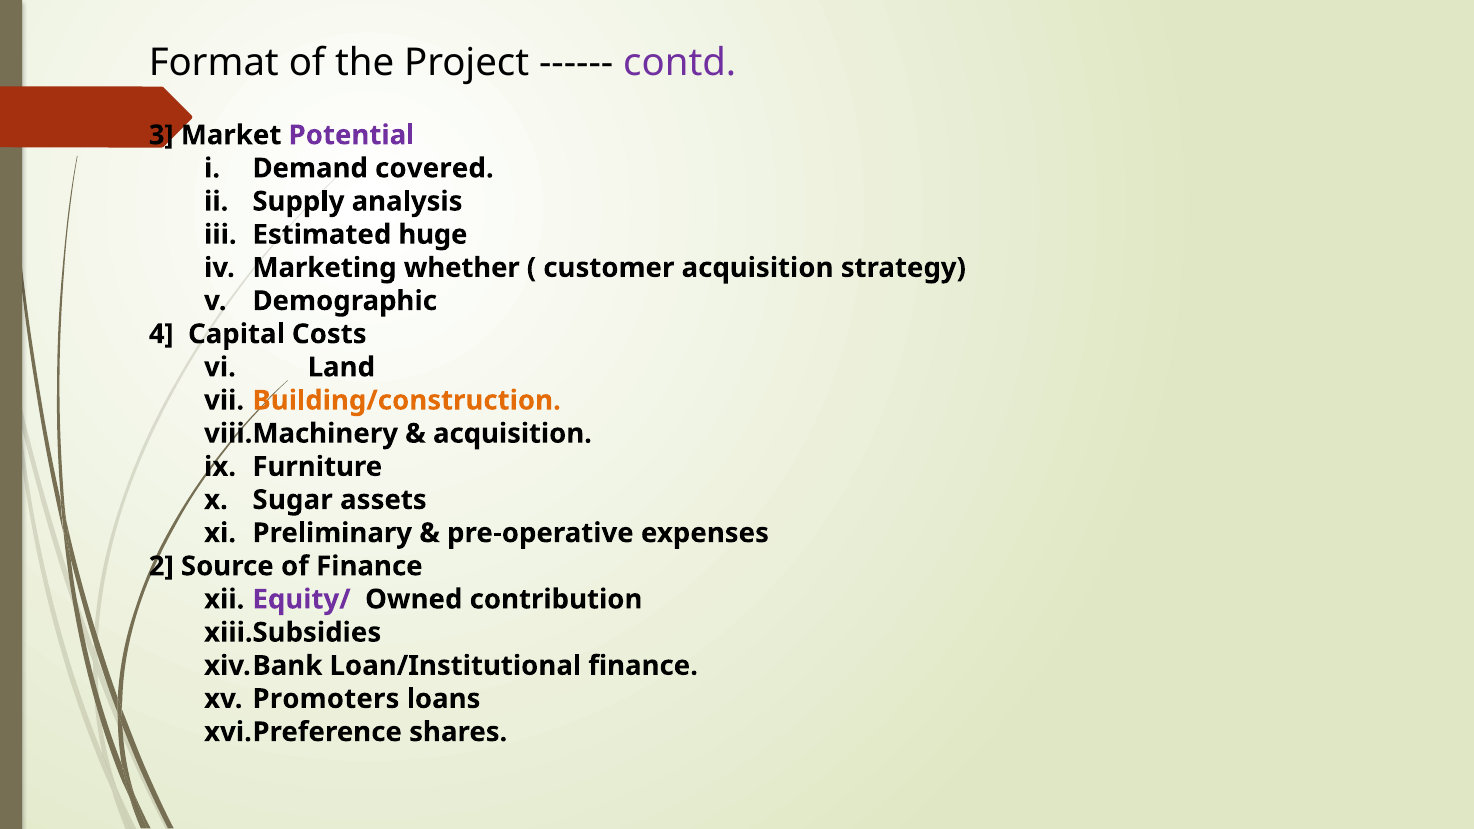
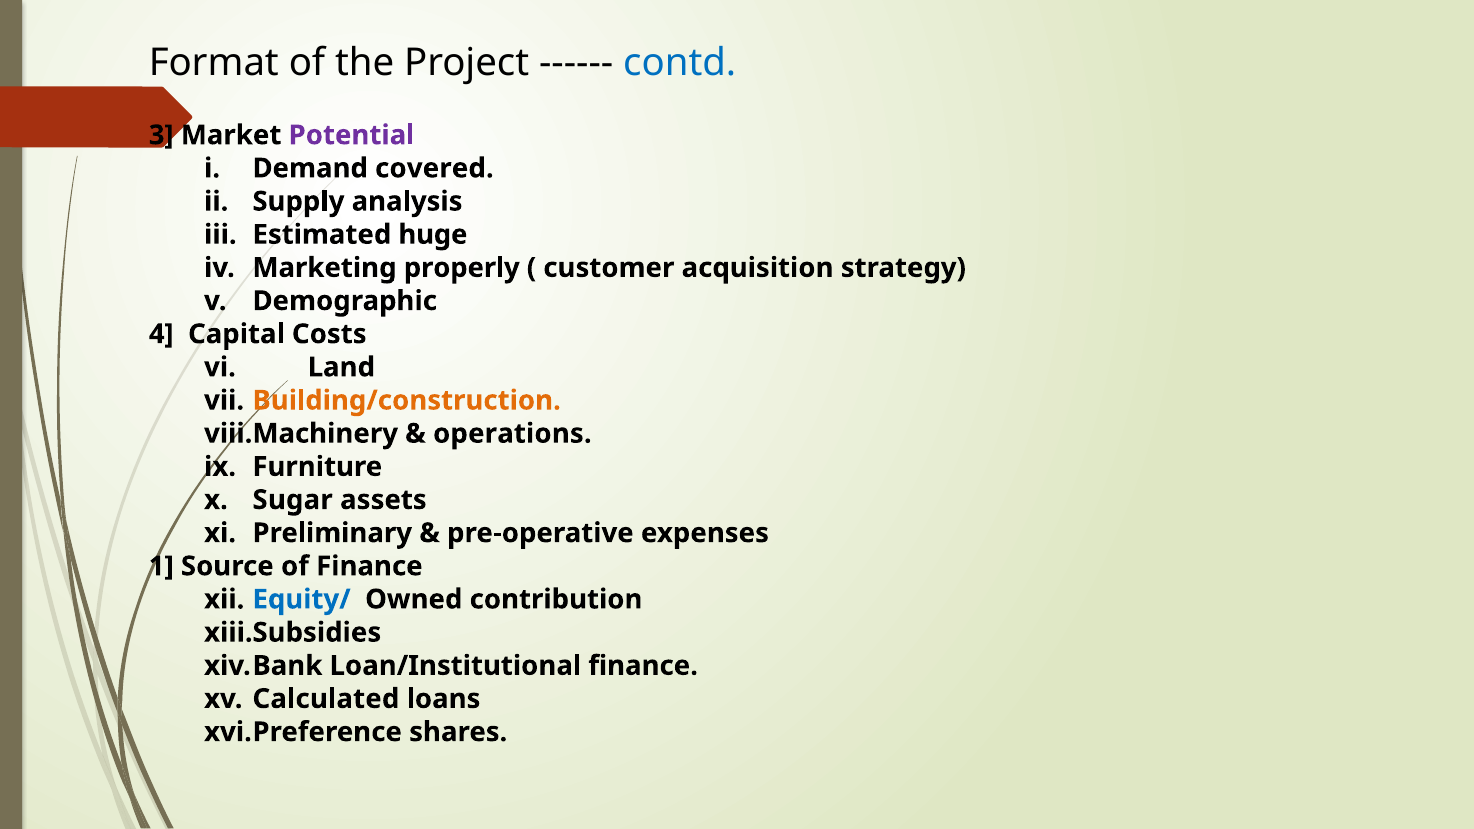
contd colour: purple -> blue
whether: whether -> properly
acquisition at (512, 434): acquisition -> operations
2: 2 -> 1
Equity/ colour: purple -> blue
Promoters: Promoters -> Calculated
